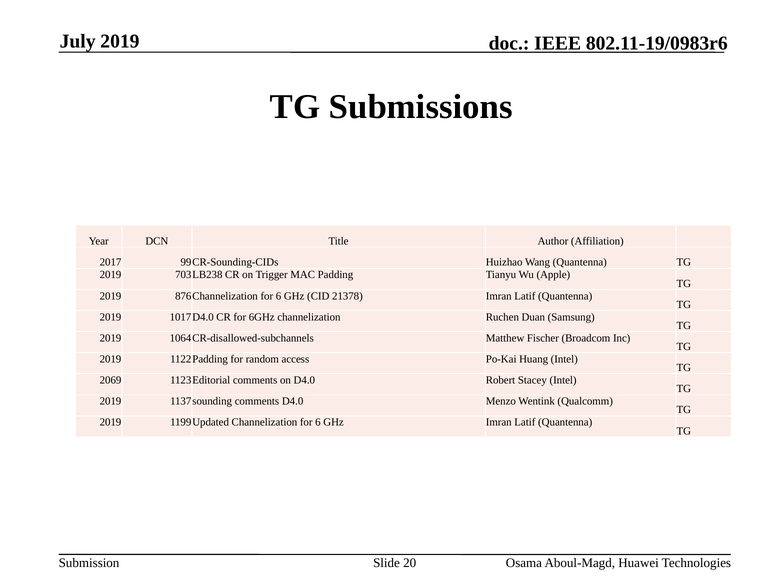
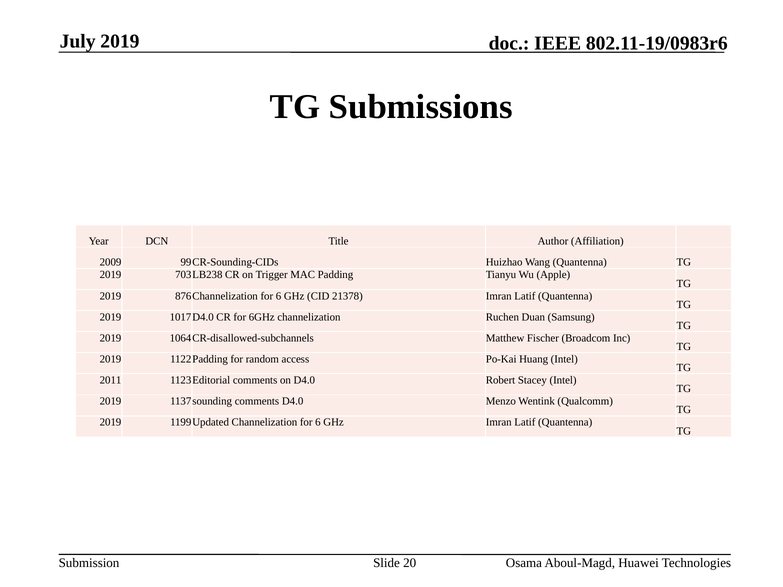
2017: 2017 -> 2009
2069: 2069 -> 2011
